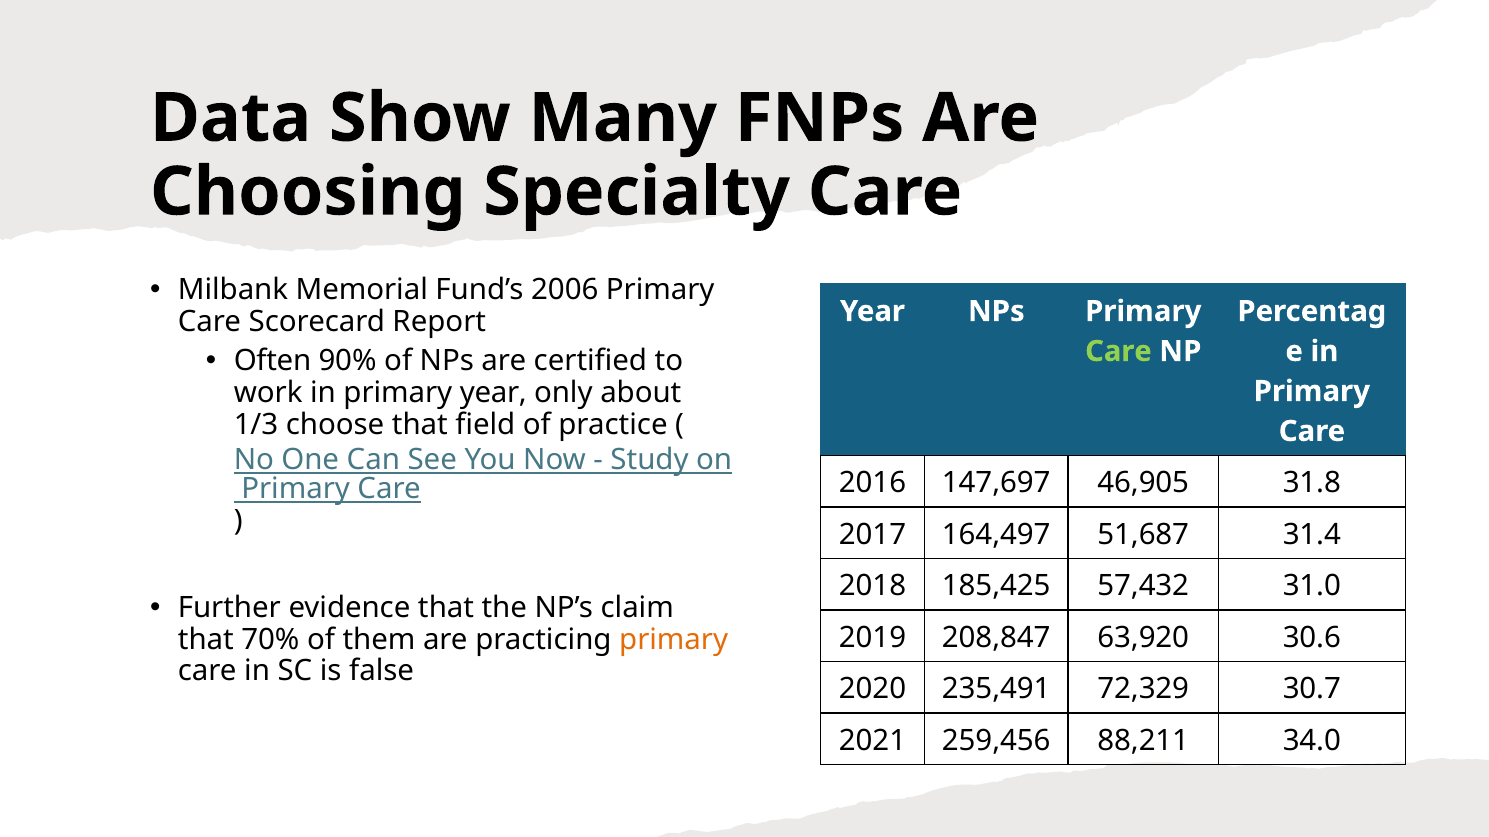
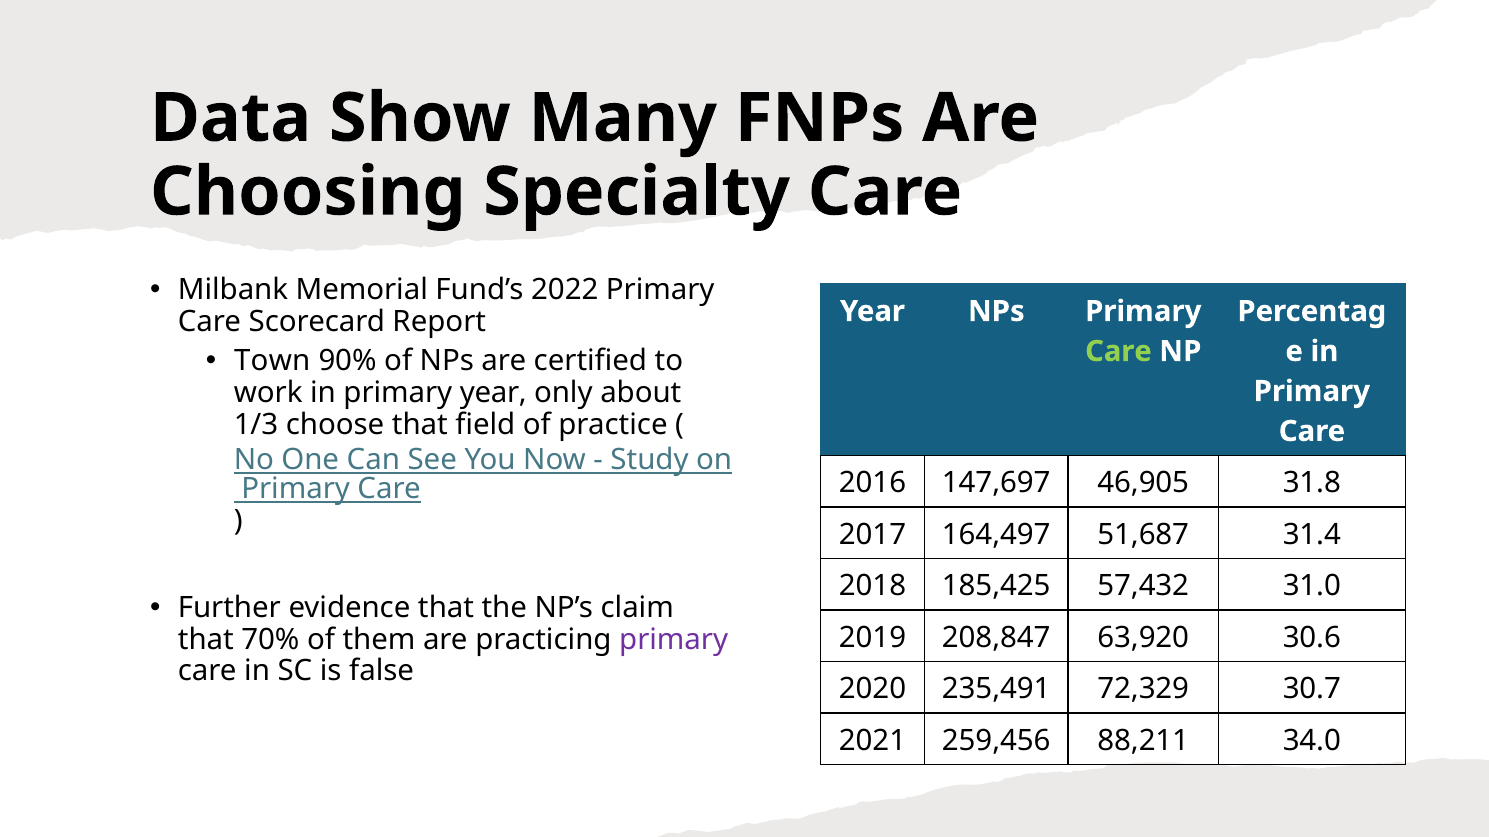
2006: 2006 -> 2022
Often: Often -> Town
primary at (674, 640) colour: orange -> purple
